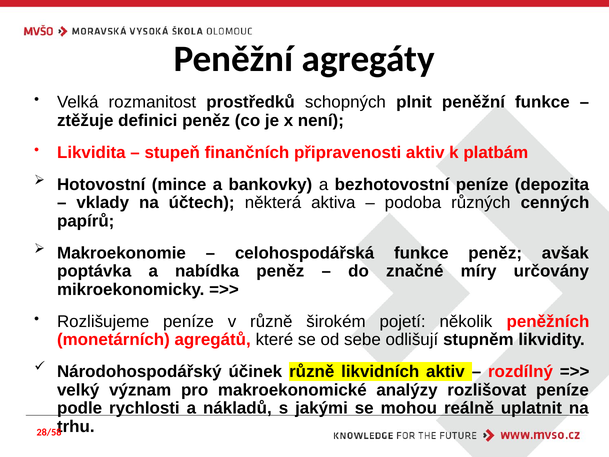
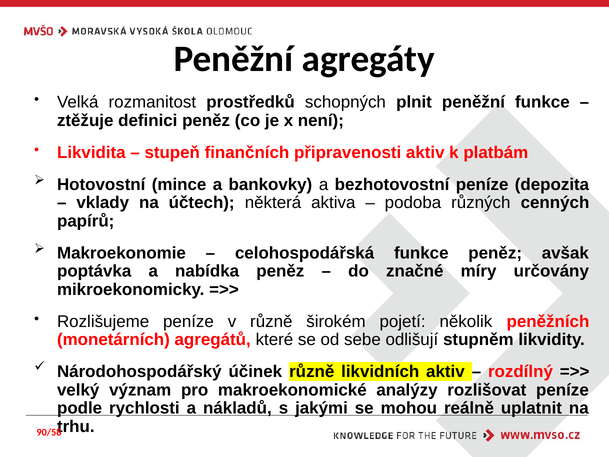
28/58: 28/58 -> 90/58
